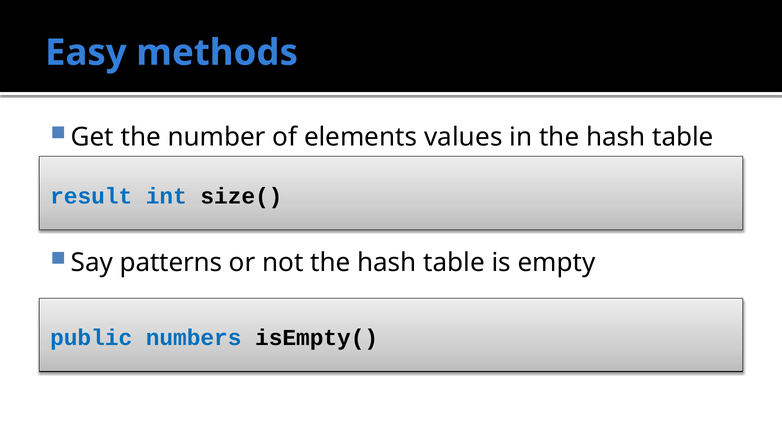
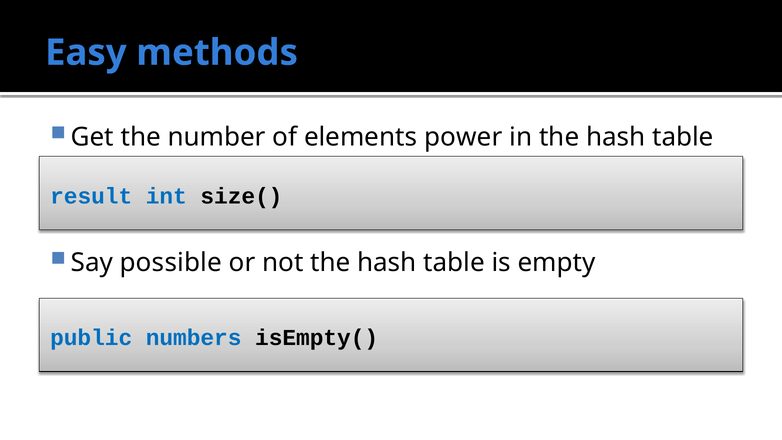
values: values -> power
patterns: patterns -> possible
